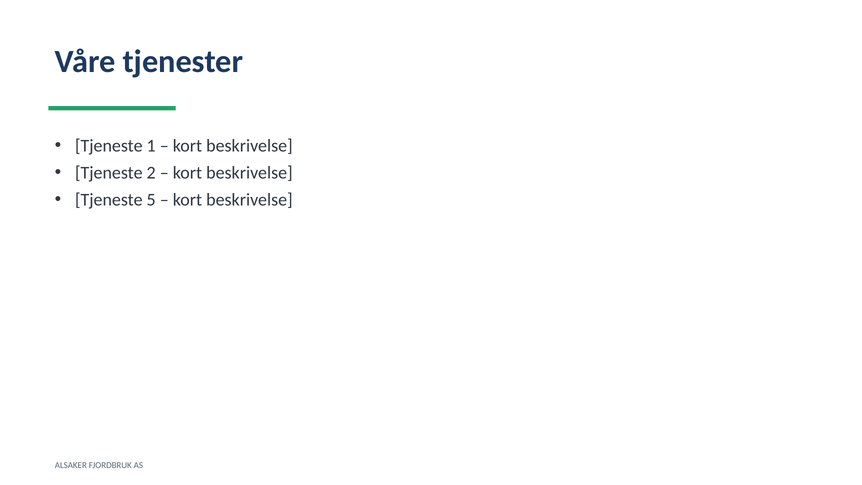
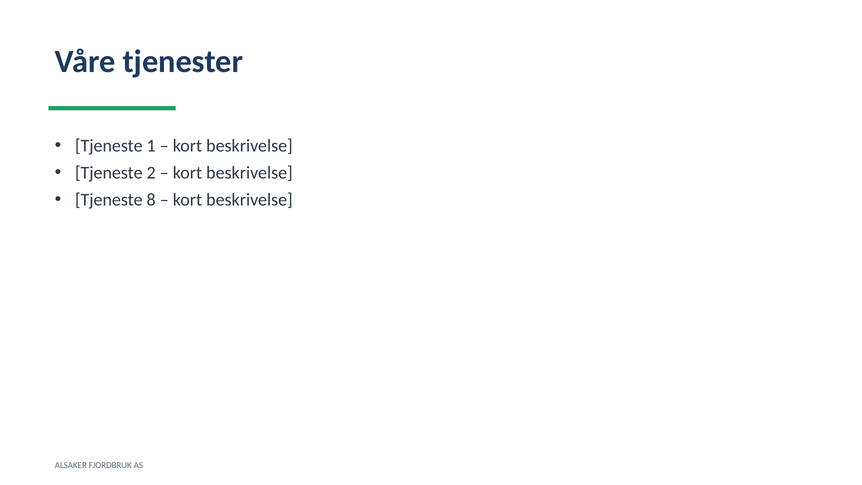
5: 5 -> 8
